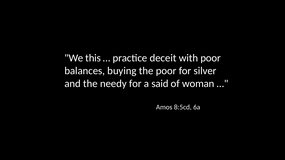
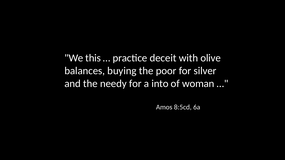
with poor: poor -> olive
said: said -> into
